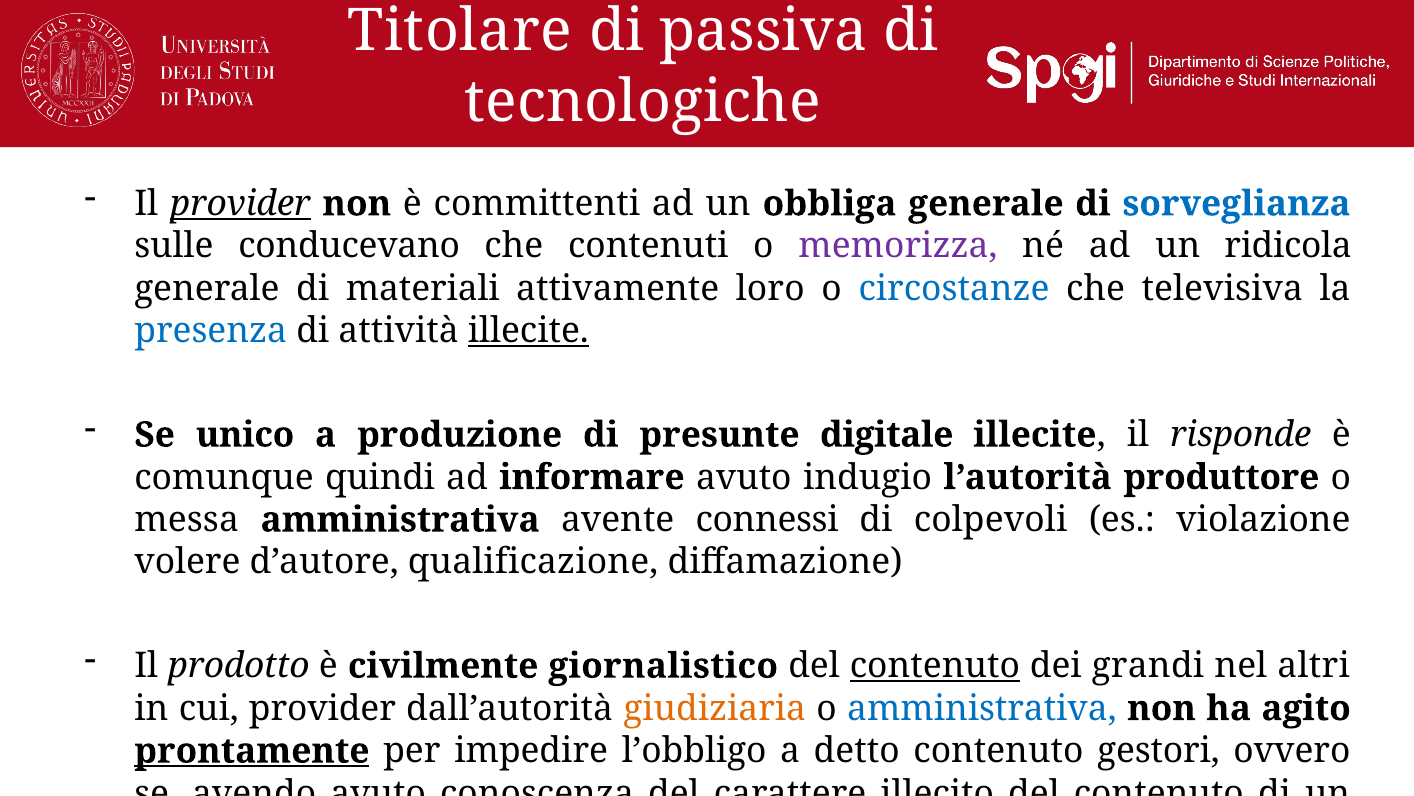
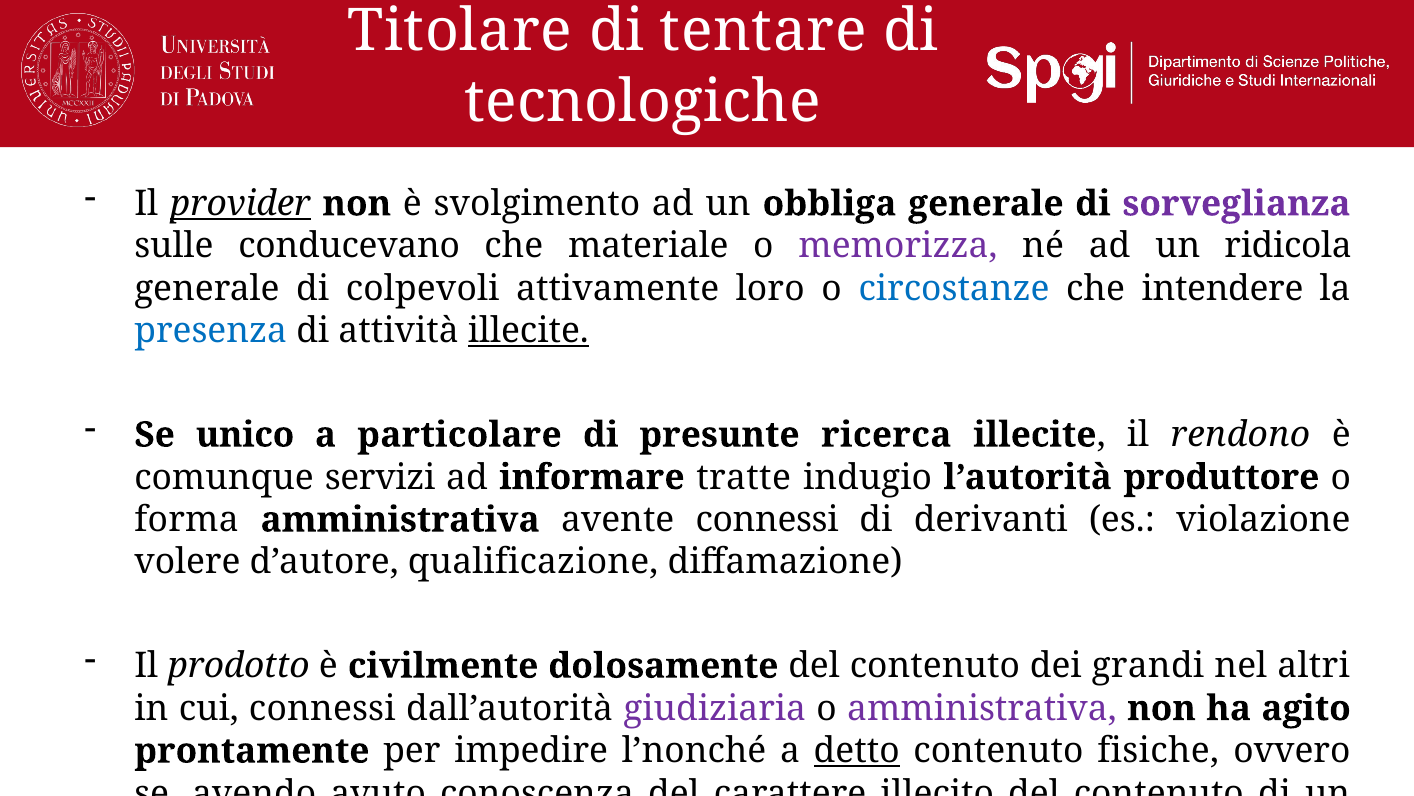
passiva: passiva -> tentare
committenti: committenti -> svolgimento
sorveglianza colour: blue -> purple
contenuti: contenuti -> materiale
materiali: materiali -> colpevoli
televisiva: televisiva -> intendere
produzione: produzione -> particolare
digitale: digitale -> ricerca
risponde: risponde -> rendono
quindi: quindi -> servizi
informare avuto: avuto -> tratte
messa: messa -> forma
colpevoli: colpevoli -> derivanti
giornalistico: giornalistico -> dolosamente
contenuto at (935, 666) underline: present -> none
cui provider: provider -> connessi
giudiziaria colour: orange -> purple
amministrativa at (982, 708) colour: blue -> purple
prontamente underline: present -> none
l’obbligo: l’obbligo -> l’nonché
detto underline: none -> present
gestori: gestori -> fisiche
